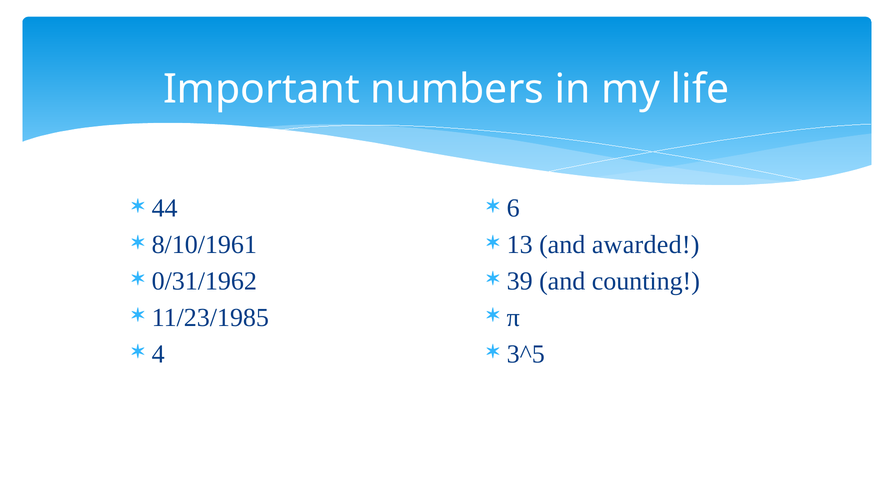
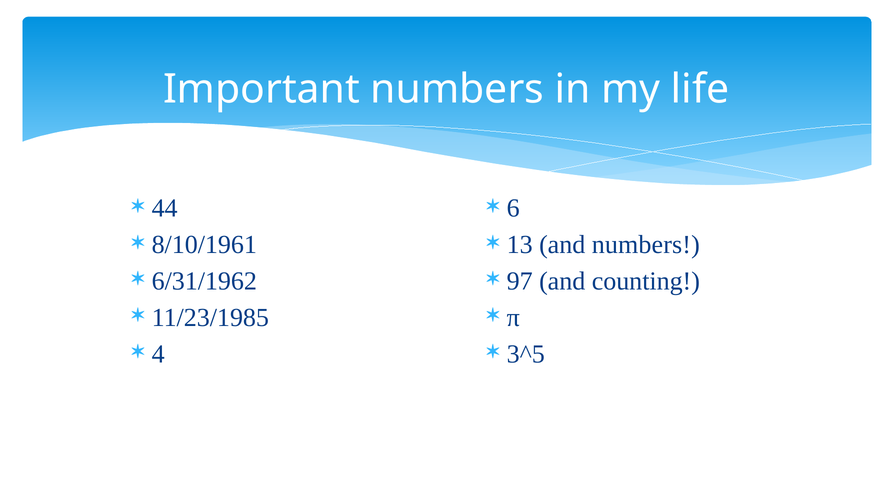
and awarded: awarded -> numbers
0/31/1962: 0/31/1962 -> 6/31/1962
39: 39 -> 97
